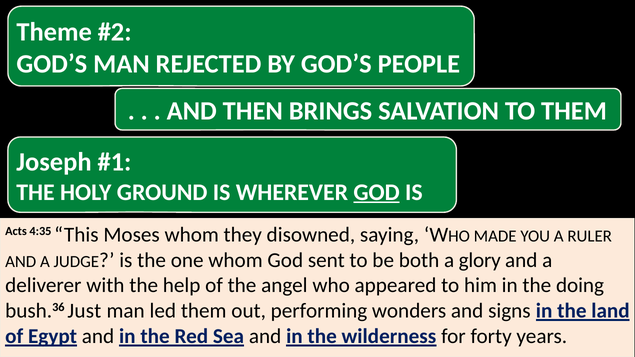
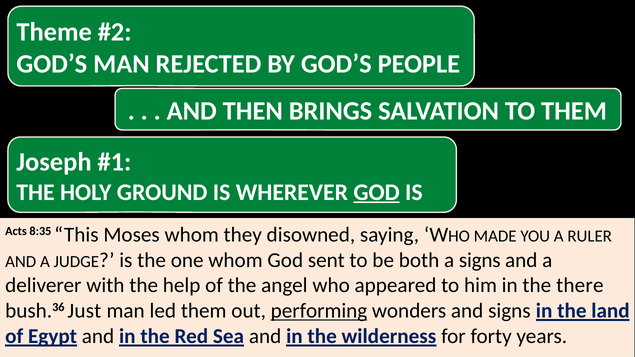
4:35: 4:35 -> 8:35
a glory: glory -> signs
doing: doing -> there
performing underline: none -> present
